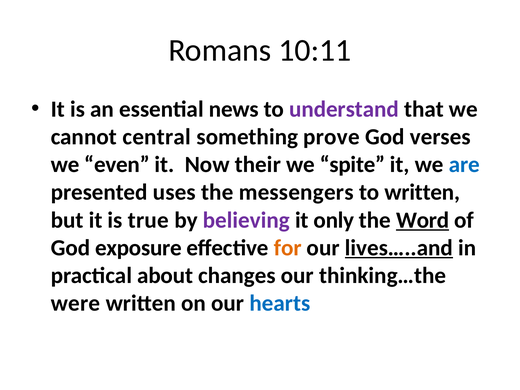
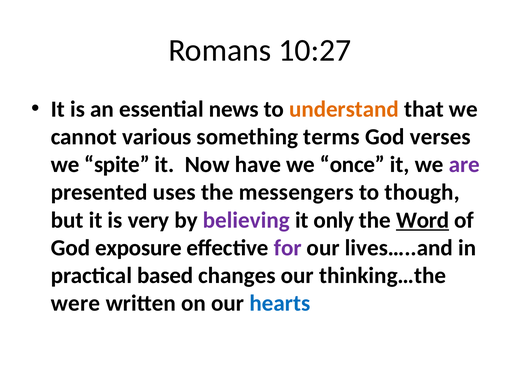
10:11: 10:11 -> 10:27
understand colour: purple -> orange
central: central -> various
prove: prove -> terms
even: even -> spite
their: their -> have
spite: spite -> once
are colour: blue -> purple
to written: written -> though
true: true -> very
for colour: orange -> purple
lives…..and underline: present -> none
about: about -> based
